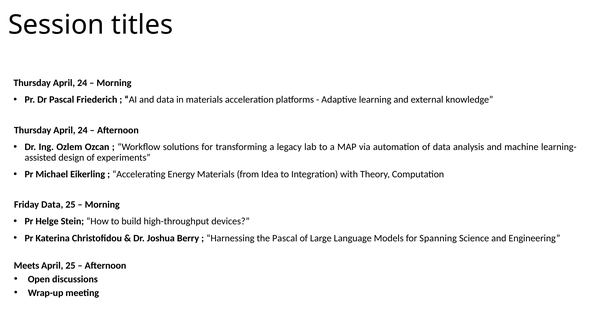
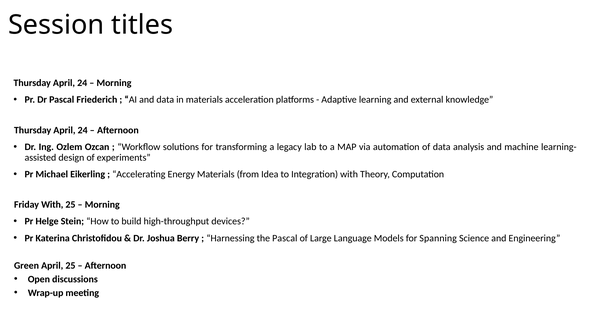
Friday Data: Data -> With
Meets: Meets -> Green
